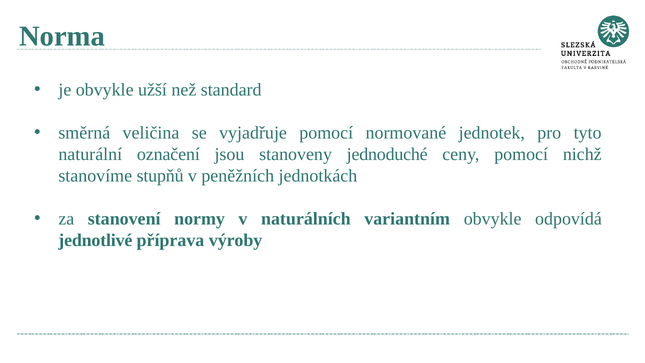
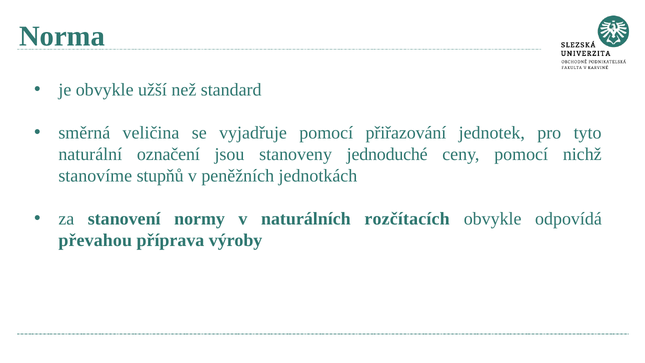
normované: normované -> přiřazování
variantním: variantním -> rozčítacích
jednotlivé: jednotlivé -> převahou
